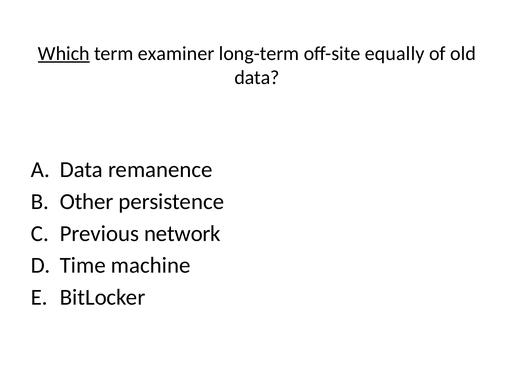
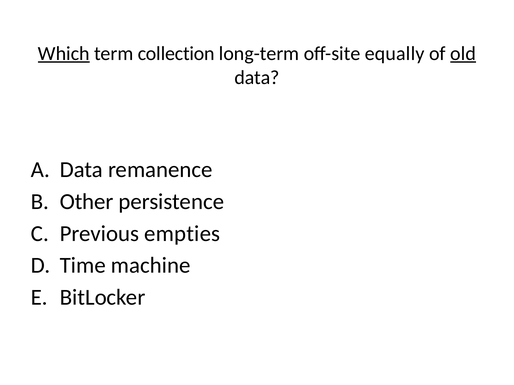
examiner: examiner -> collection
old underline: none -> present
network: network -> empties
